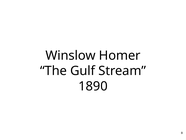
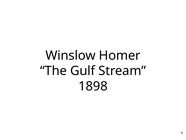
1890: 1890 -> 1898
